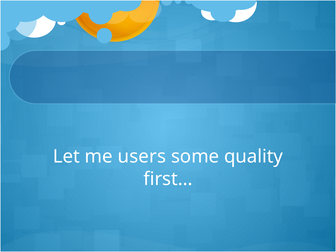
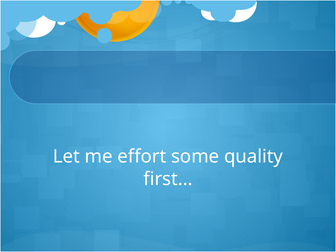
users: users -> effort
